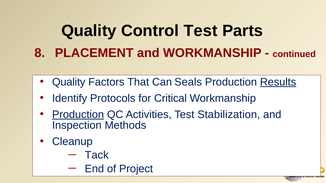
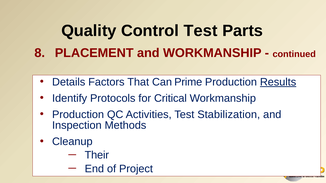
Quality at (69, 82): Quality -> Details
Seals: Seals -> Prime
Production at (78, 115) underline: present -> none
Tack: Tack -> Their
